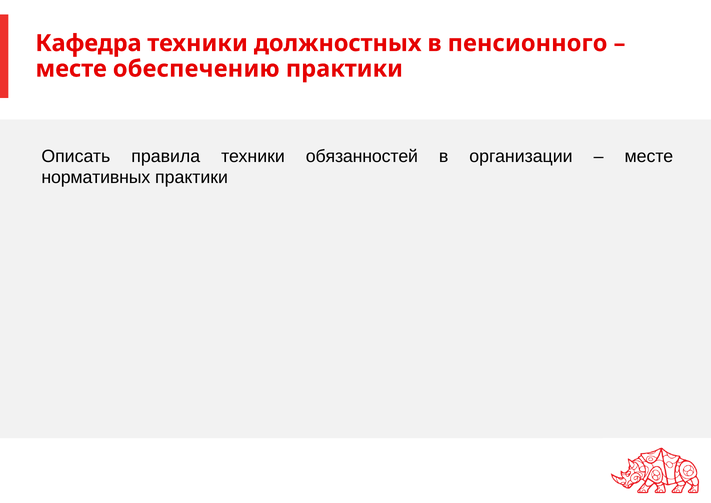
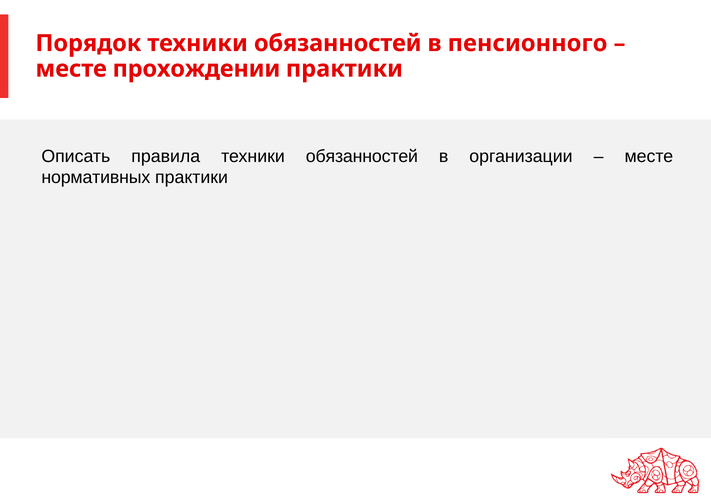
Кафедра: Кафедра -> Порядок
должностных at (338, 43): должностных -> обязанностей
обеспечению: обеспечению -> прохождении
